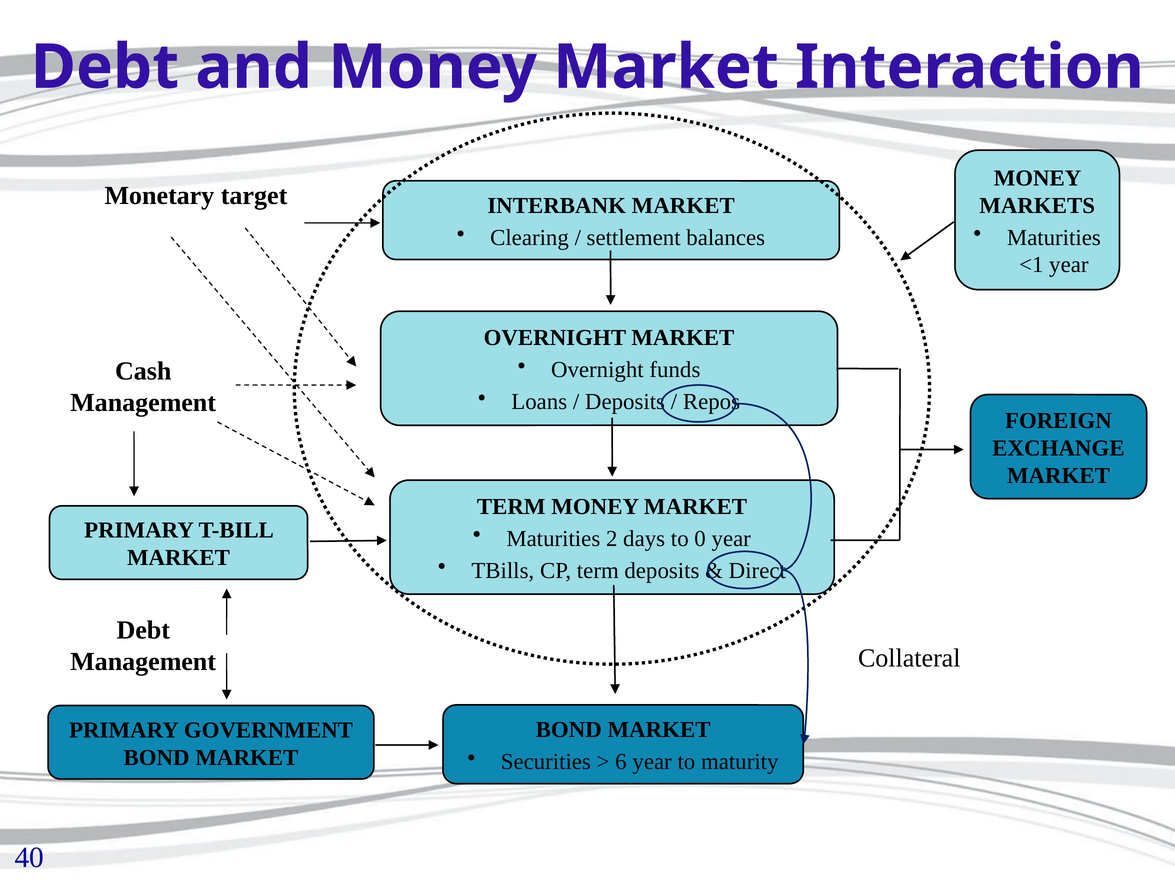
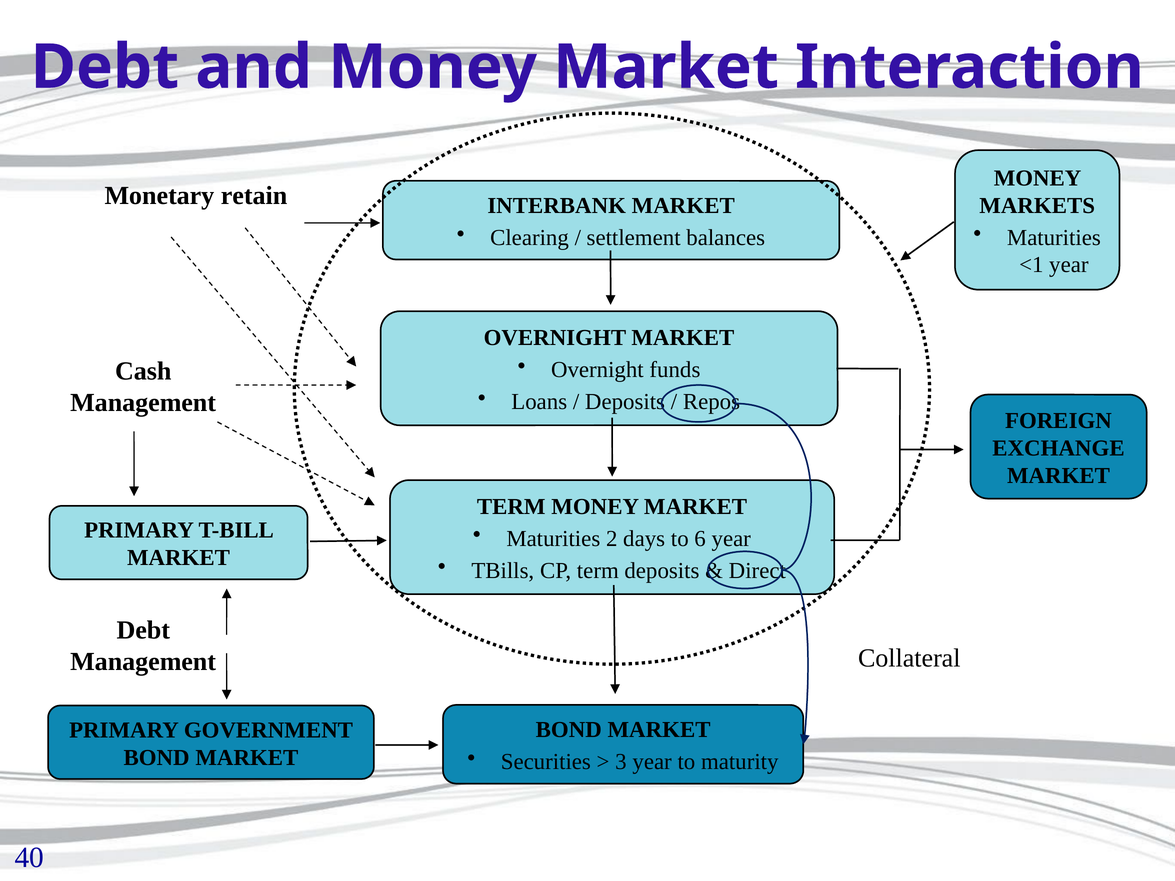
target: target -> retain
0: 0 -> 6
6: 6 -> 3
